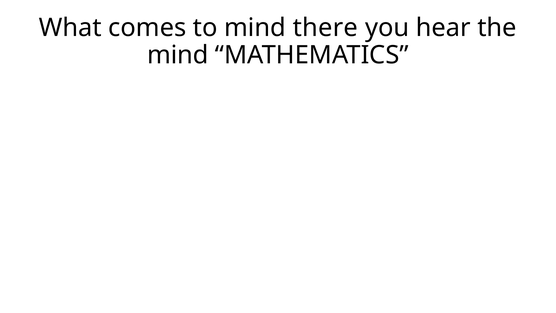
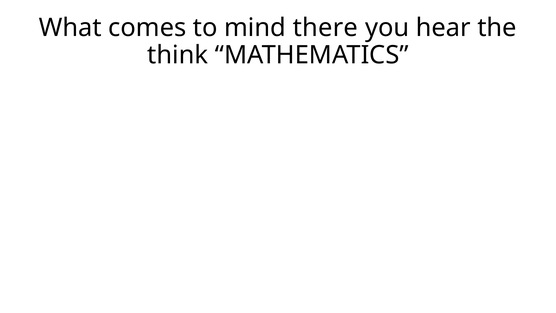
mind at (178, 55): mind -> think
